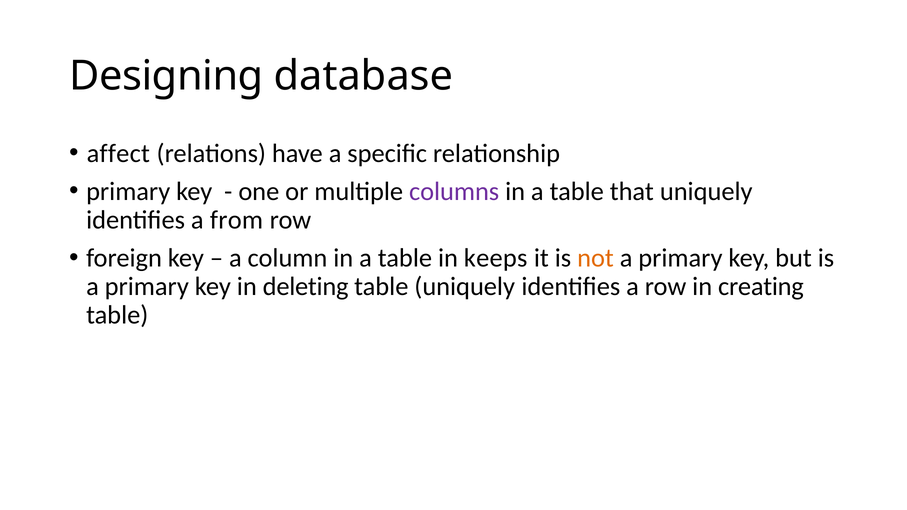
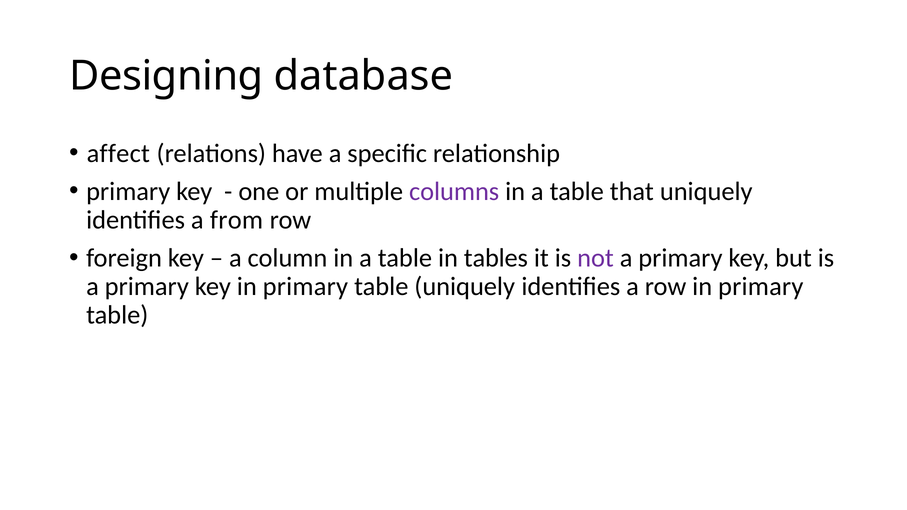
keeps: keeps -> tables
not colour: orange -> purple
key in deleting: deleting -> primary
row in creating: creating -> primary
